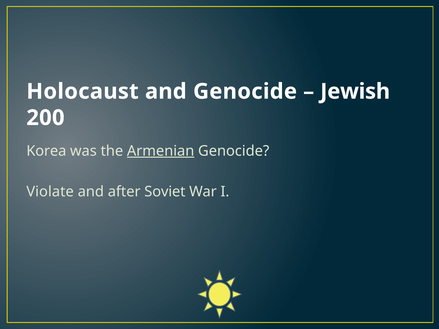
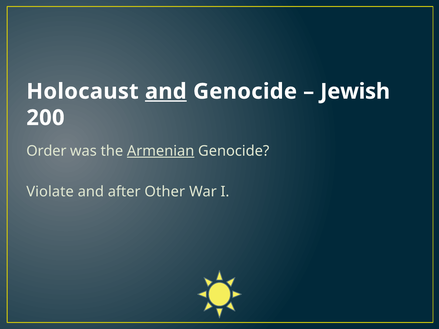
and at (166, 92) underline: none -> present
Korea: Korea -> Order
Soviet: Soviet -> Other
